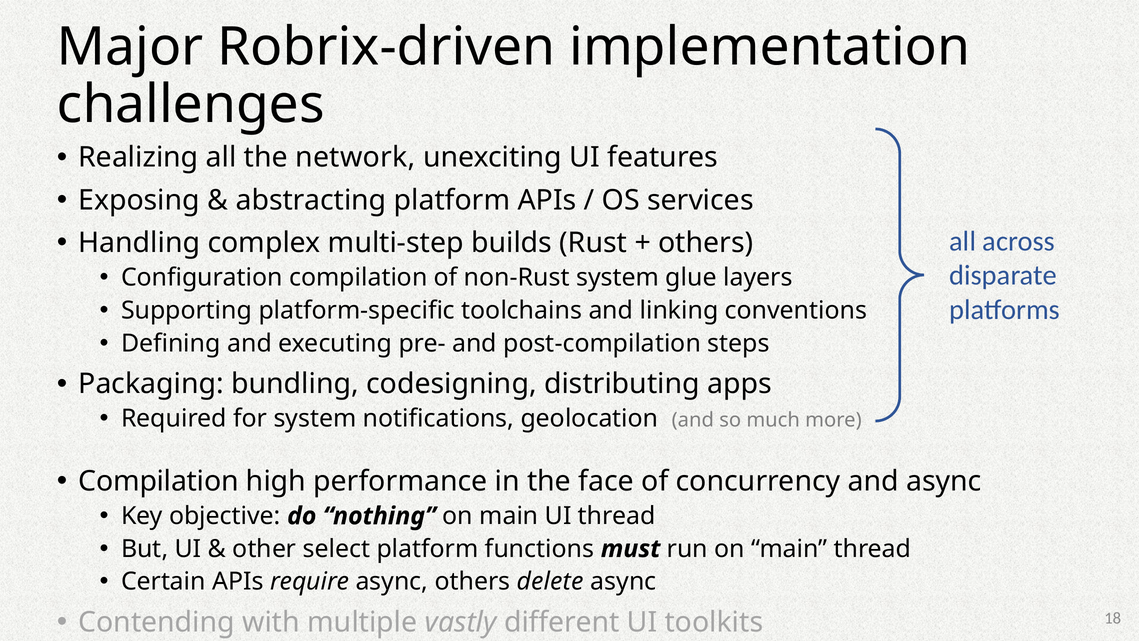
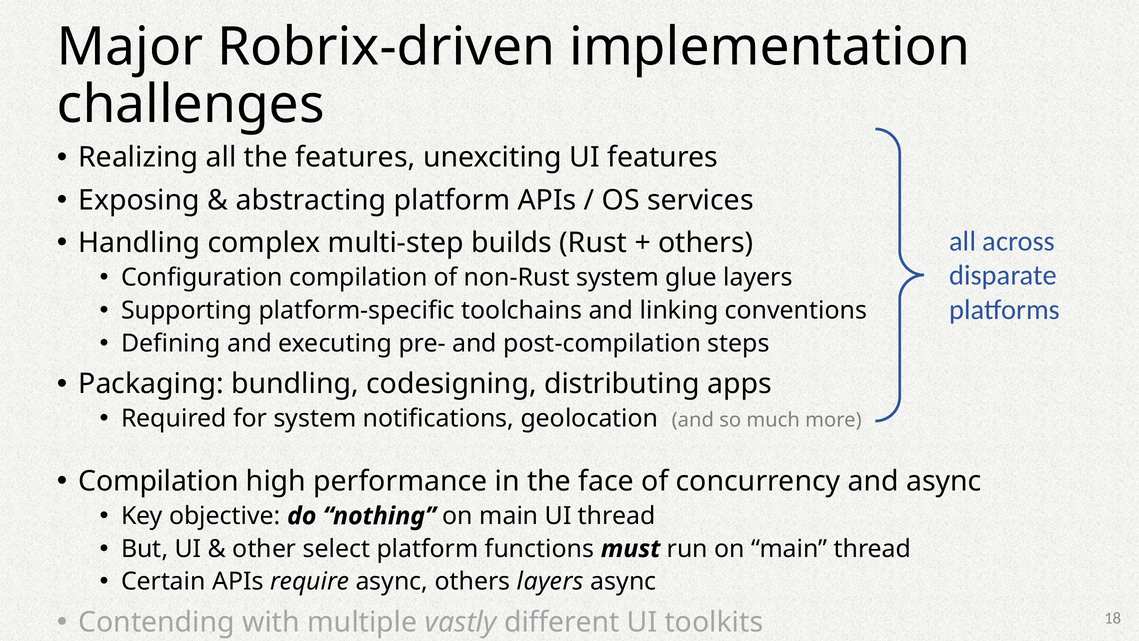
the network: network -> features
others delete: delete -> layers
